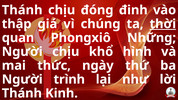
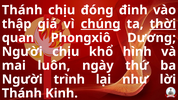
chúng underline: none -> present
Những: Những -> Dương
thức: thức -> luôn
